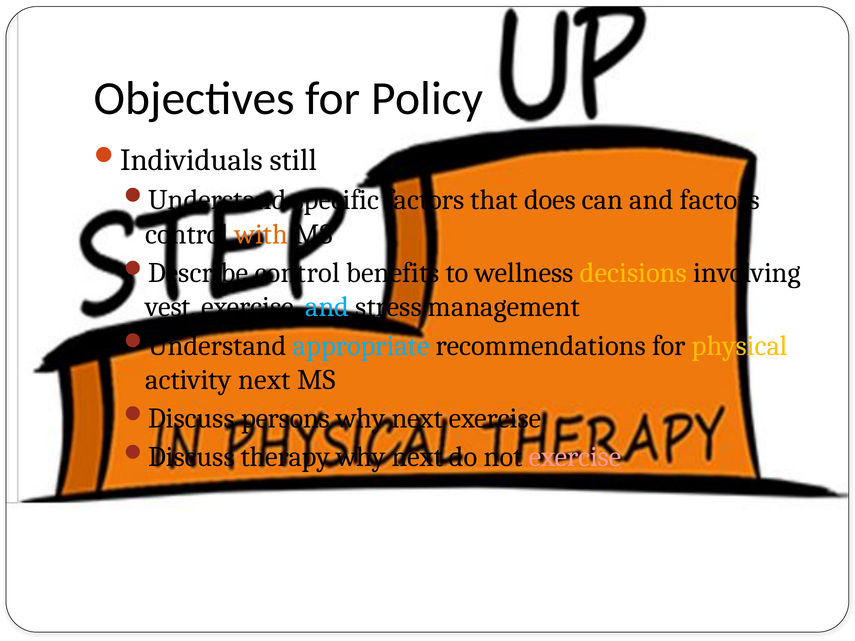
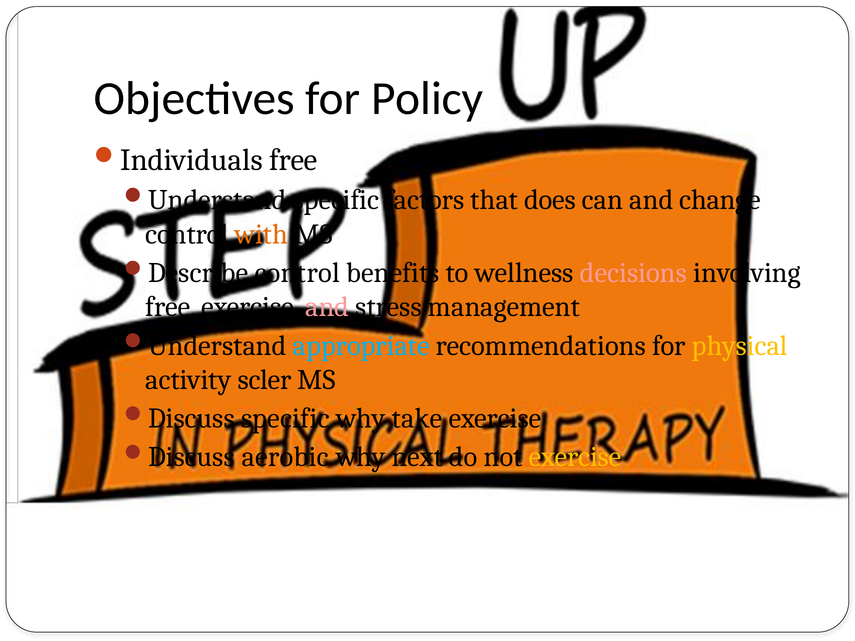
still at (293, 160): still -> free
and factors: factors -> change
decisions colour: yellow -> pink
vest at (171, 307): vest -> free
and at (327, 307) colour: light blue -> pink
activity next: next -> scler
persons at (286, 419): persons -> specific
next at (417, 419): next -> take
therapy: therapy -> aerobic
exercise at (575, 457) colour: pink -> yellow
